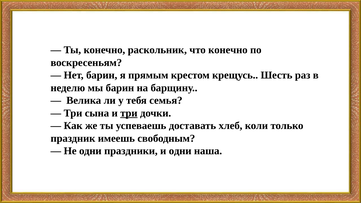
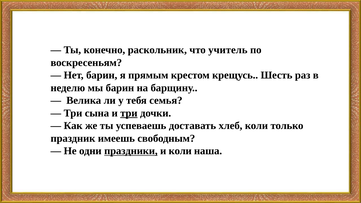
что конечно: конечно -> учитель
праздники underline: none -> present
и одни: одни -> коли
